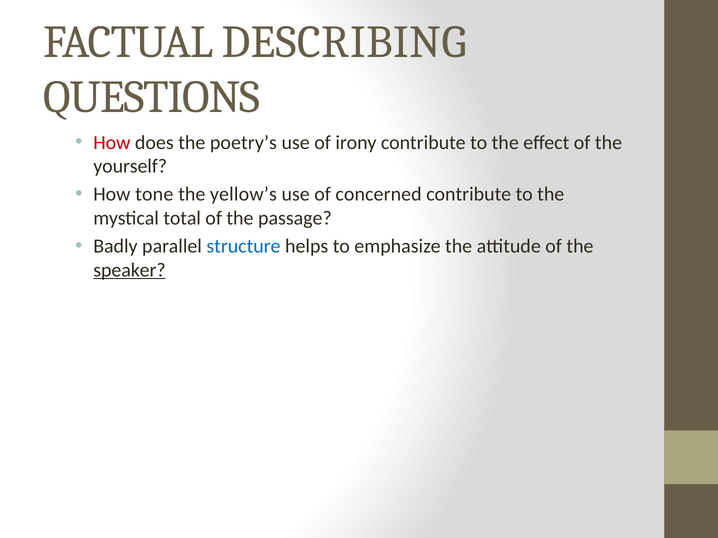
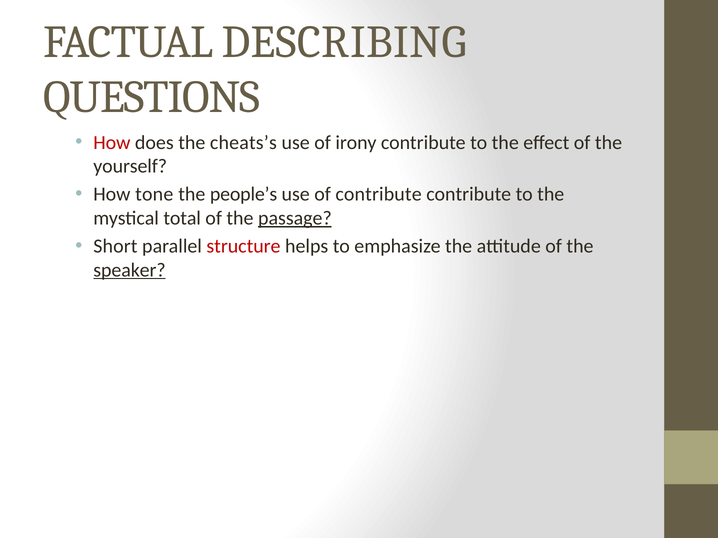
poetry’s: poetry’s -> cheats’s
yellow’s: yellow’s -> people’s
of concerned: concerned -> contribute
passage underline: none -> present
Badly: Badly -> Short
structure colour: blue -> red
